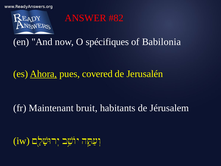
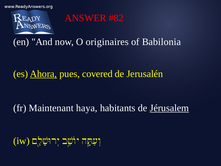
spécifiques: spécifiques -> originaires
bruit: bruit -> haya
Jérusalem underline: none -> present
